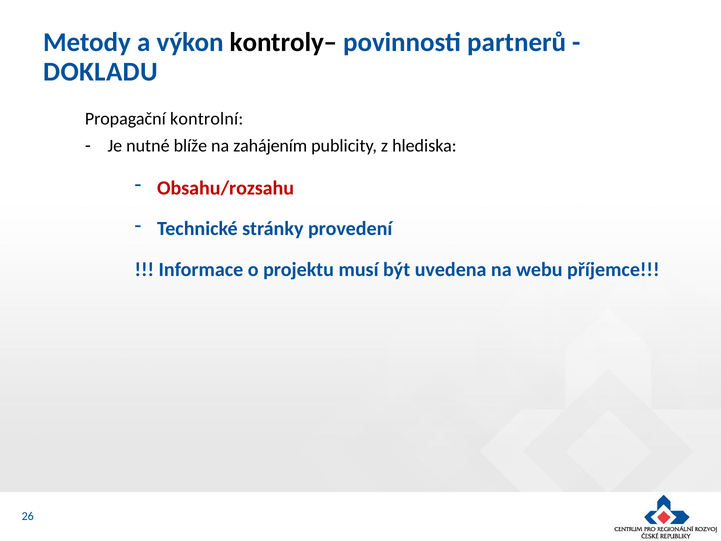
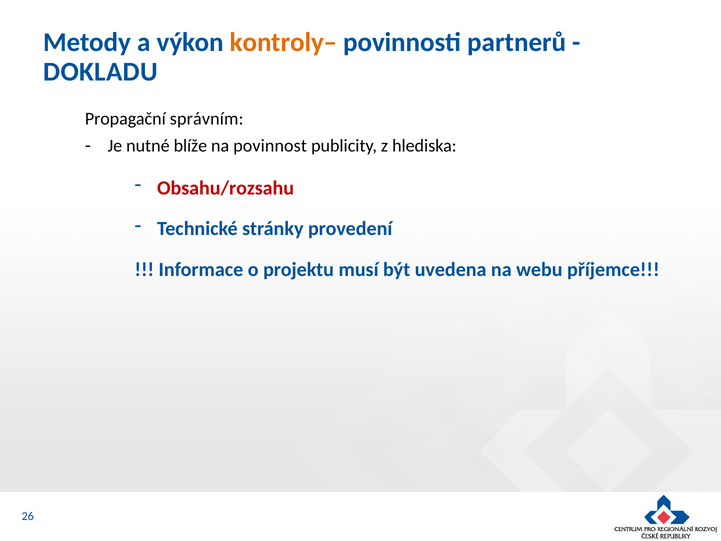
kontroly– colour: black -> orange
kontrolní: kontrolní -> správním
zahájením: zahájením -> povinnost
